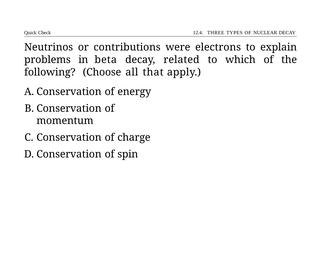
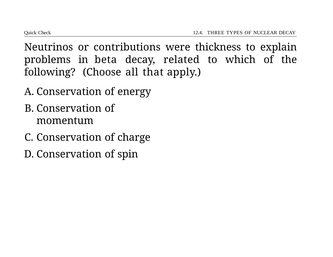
electrons: electrons -> thickness
